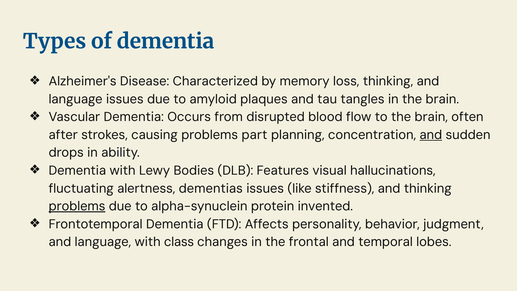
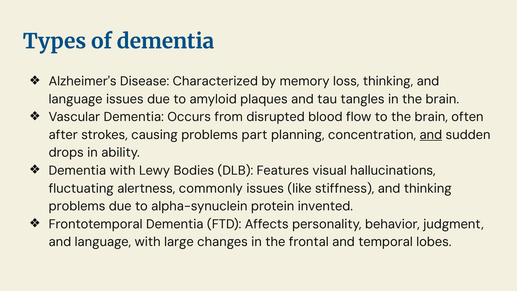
dementias: dementias -> commonly
problems at (77, 206) underline: present -> none
class: class -> large
